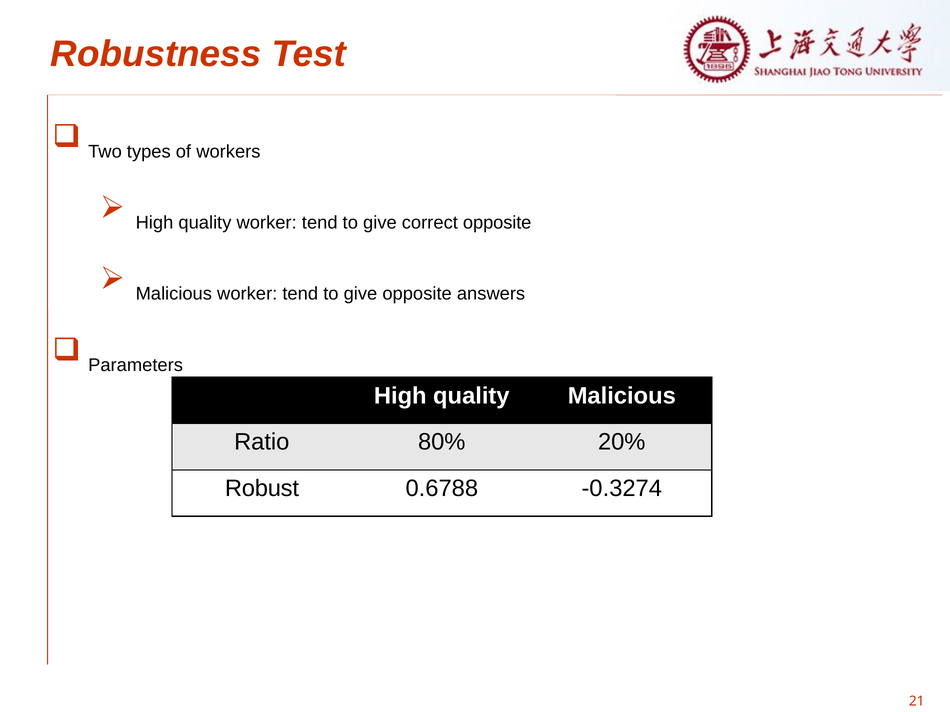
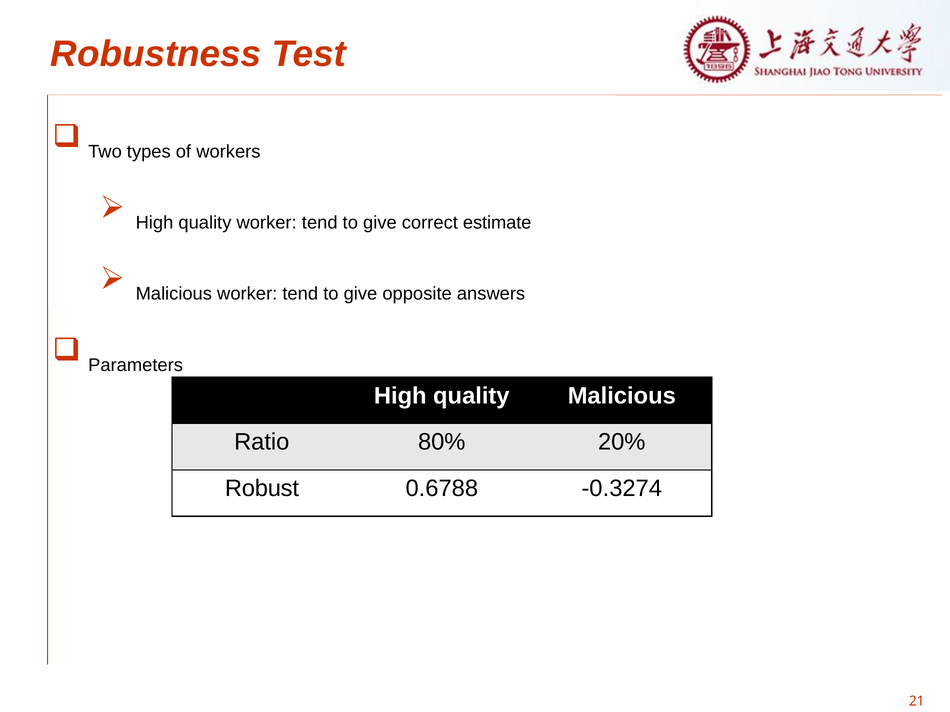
correct opposite: opposite -> estimate
